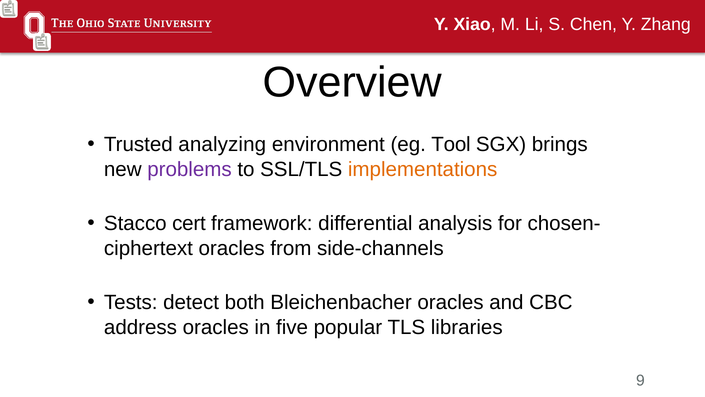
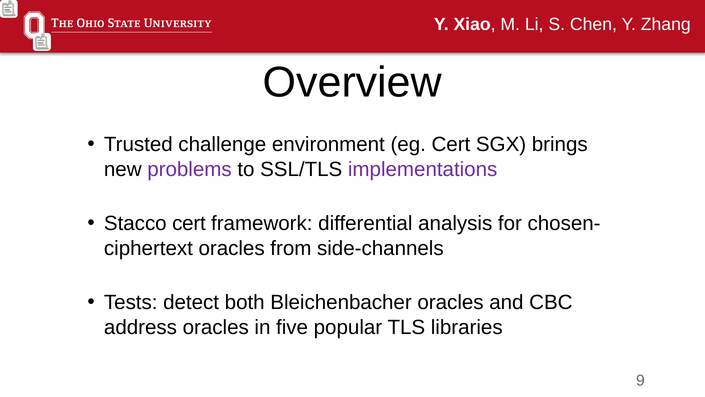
analyzing: analyzing -> challenge
eg Tool: Tool -> Cert
implementations colour: orange -> purple
